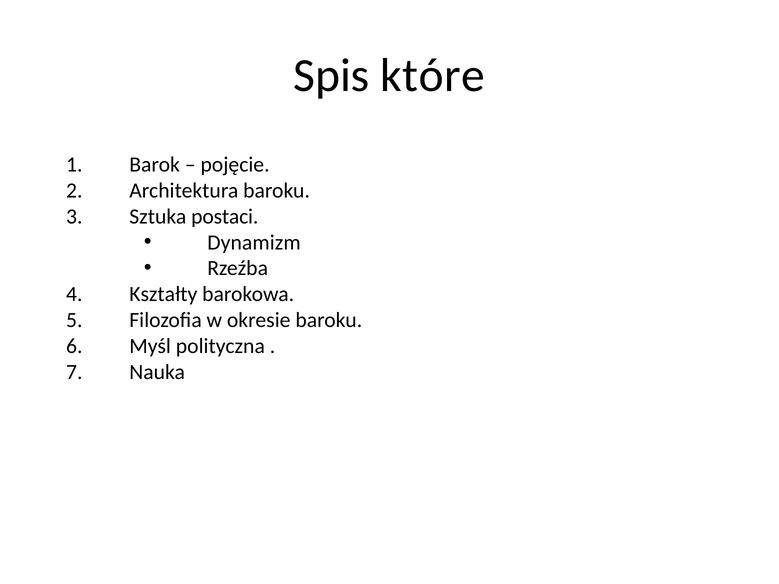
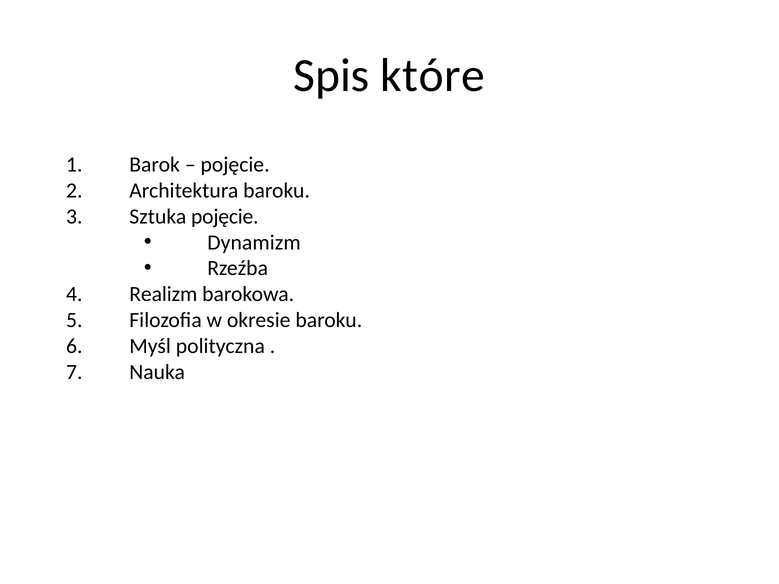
Sztuka postaci: postaci -> pojęcie
Kształty: Kształty -> Realizm
